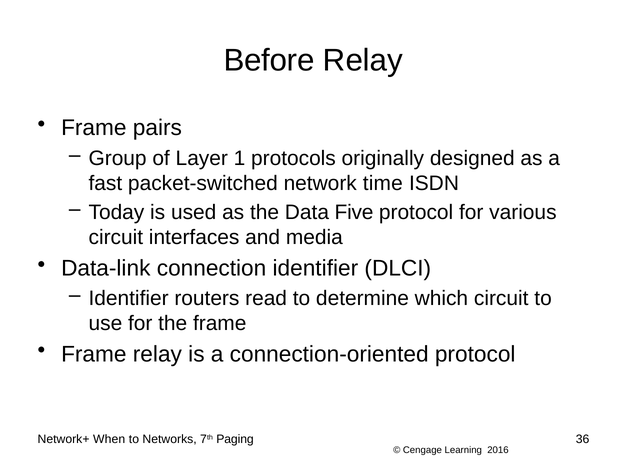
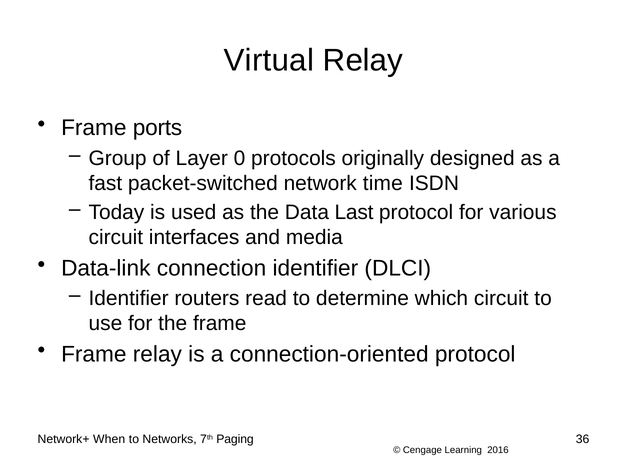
Before: Before -> Virtual
pairs: pairs -> ports
1: 1 -> 0
Five: Five -> Last
